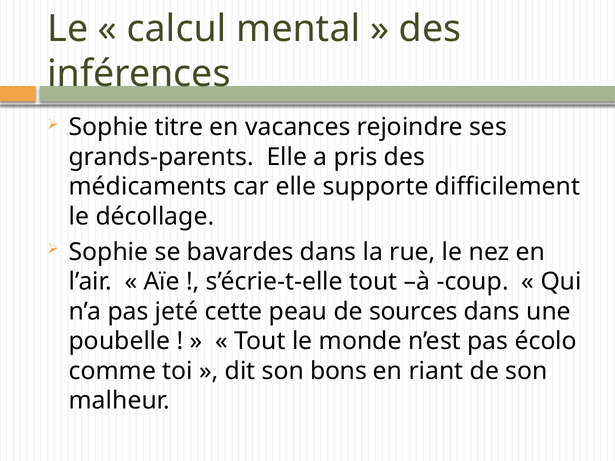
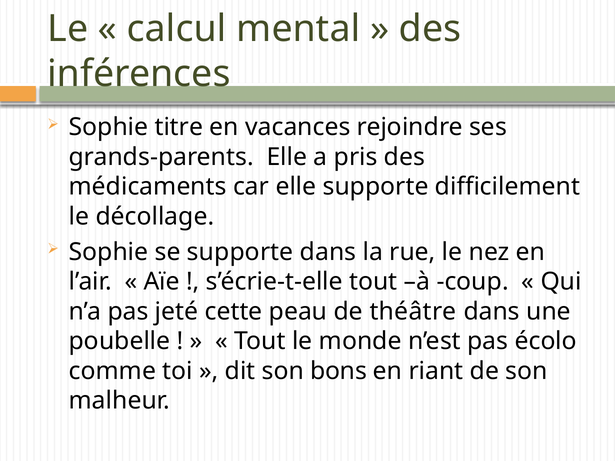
se bavardes: bavardes -> supporte
sources: sources -> théâtre
